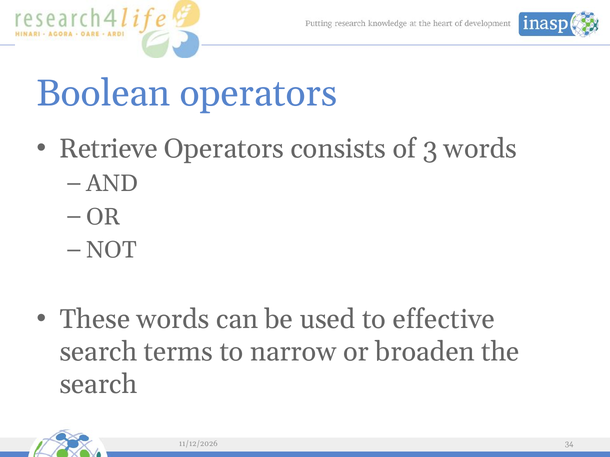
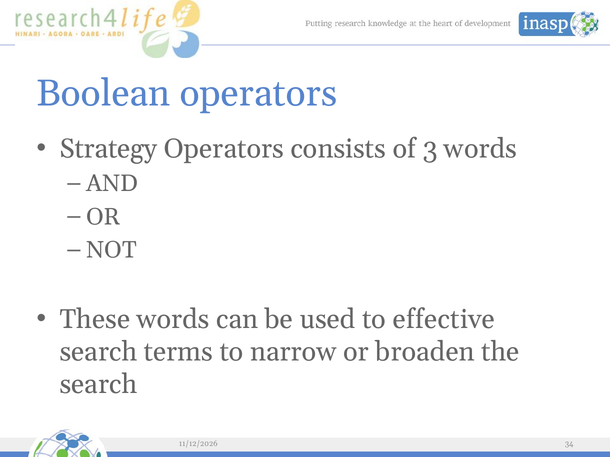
Retrieve: Retrieve -> Strategy
